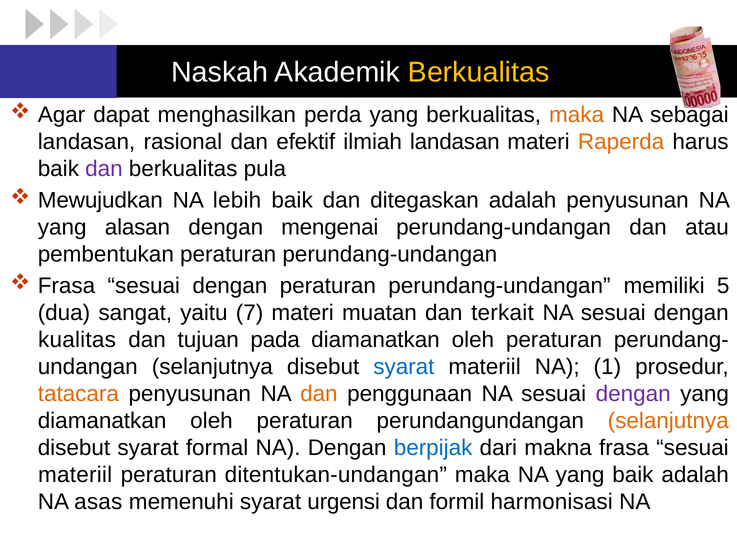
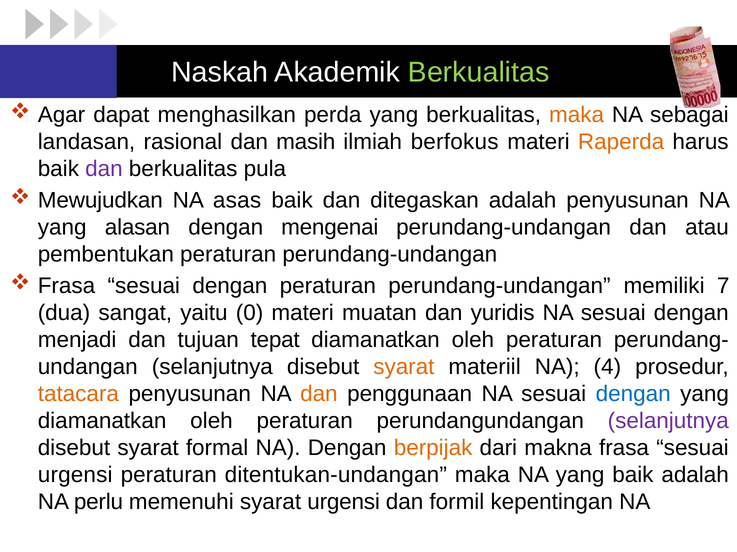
Berkualitas at (479, 72) colour: yellow -> light green
efektif: efektif -> masih
ilmiah landasan: landasan -> berfokus
lebih: lebih -> asas
5: 5 -> 7
7: 7 -> 0
terkait: terkait -> yuridis
kualitas: kualitas -> menjadi
pada: pada -> tepat
syarat at (404, 367) colour: blue -> orange
1: 1 -> 4
dengan at (633, 394) colour: purple -> blue
selanjutnya at (668, 421) colour: orange -> purple
berpijak colour: blue -> orange
materiil at (75, 475): materiil -> urgensi
asas: asas -> perlu
harmonisasi: harmonisasi -> kepentingan
